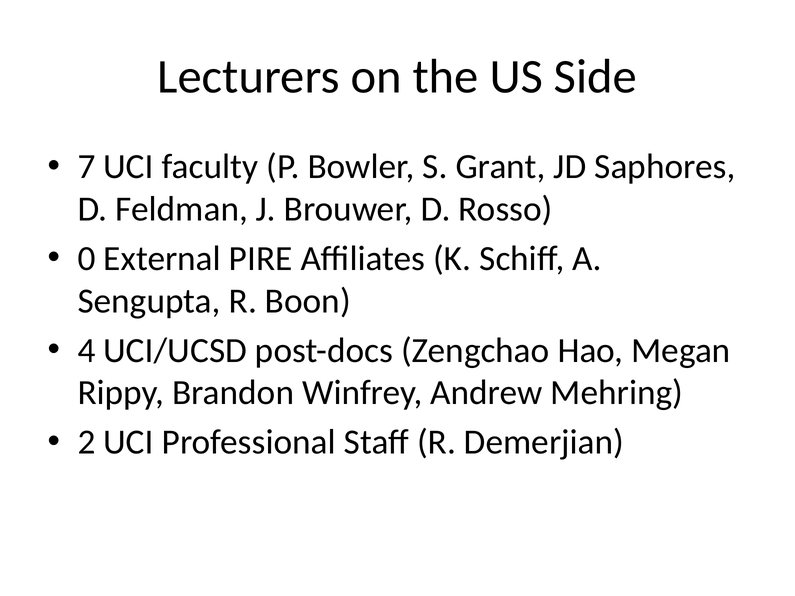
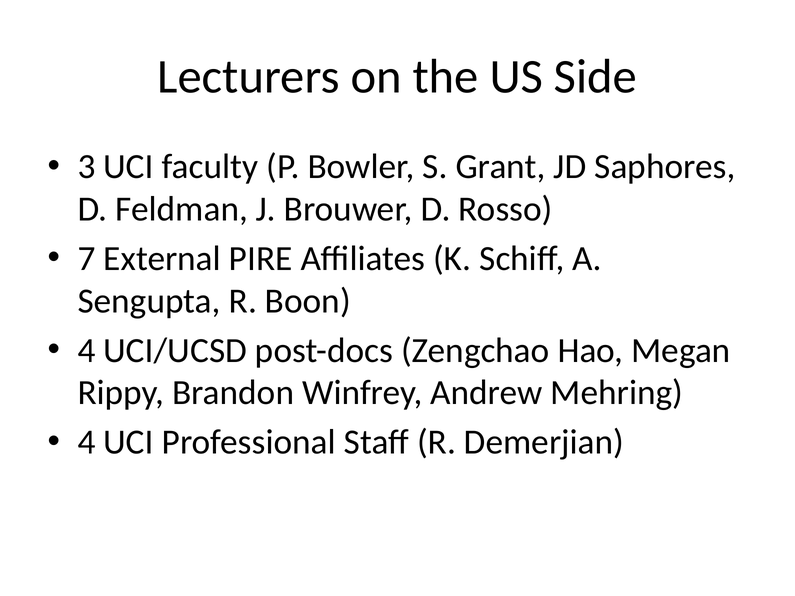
7: 7 -> 3
0: 0 -> 7
2 at (86, 442): 2 -> 4
